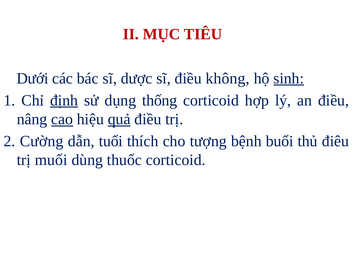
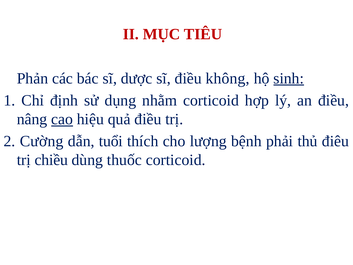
Dưới: Dưới -> Phản
định underline: present -> none
thống: thống -> nhằm
quả underline: present -> none
tượng: tượng -> lượng
buổi: buổi -> phải
muối: muối -> chiều
